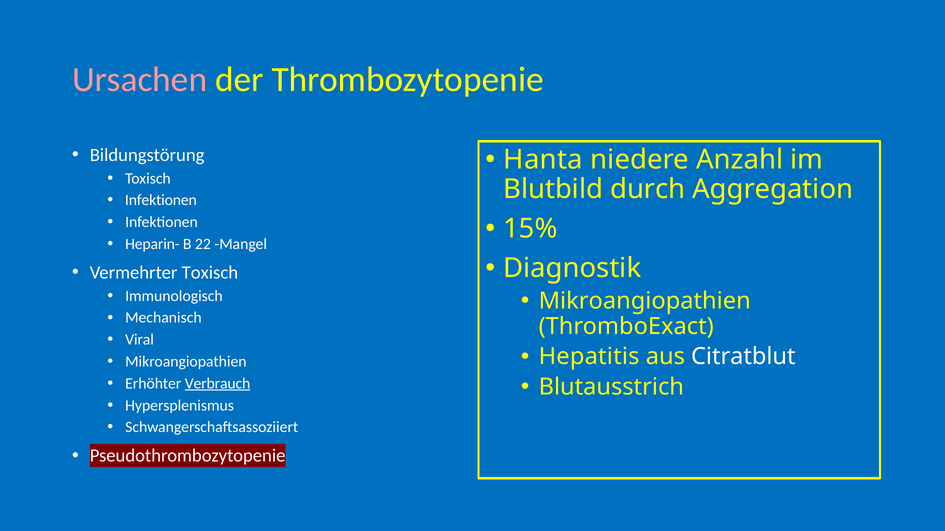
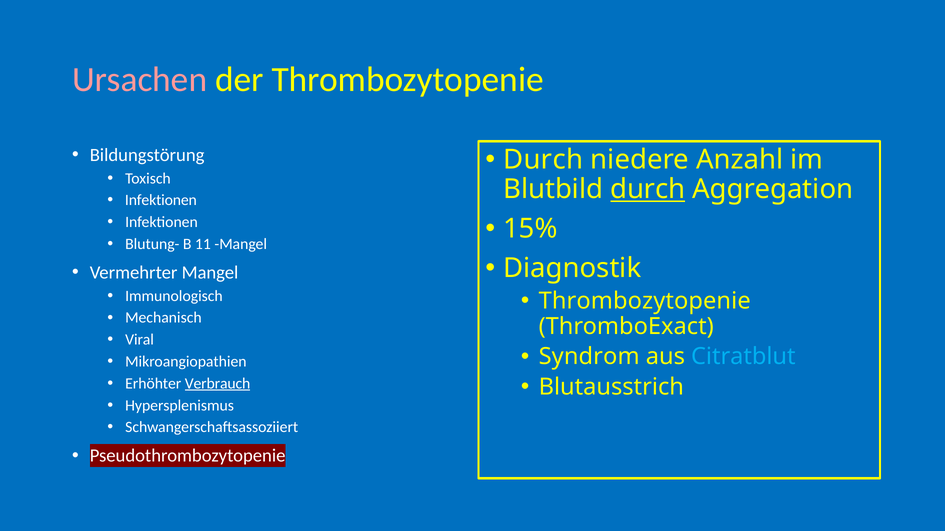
Hanta at (543, 160): Hanta -> Durch
durch at (648, 189) underline: none -> present
Heparin-: Heparin- -> Blutung-
22: 22 -> 11
Vermehrter Toxisch: Toxisch -> Mangel
Mikroangiopathien at (645, 301): Mikroangiopathien -> Thrombozytopenie
Hepatitis: Hepatitis -> Syndrom
Citratblut colour: white -> light blue
